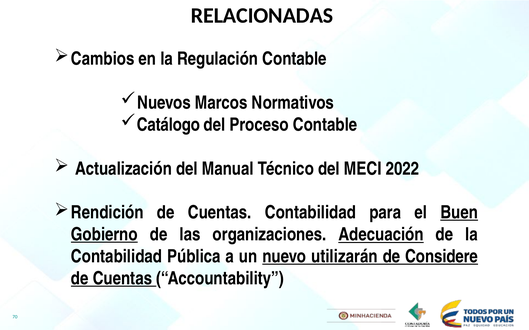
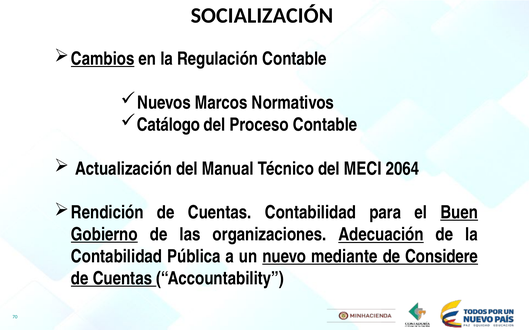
RELACIONADAS: RELACIONADAS -> SOCIALIZACIÓN
Cambios underline: none -> present
2022: 2022 -> 2064
utilizarán: utilizarán -> mediante
